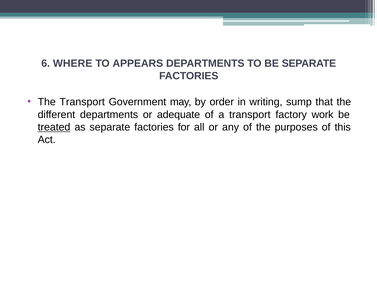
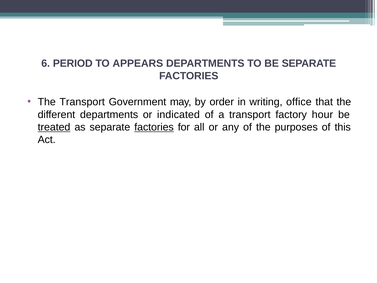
WHERE: WHERE -> PERIOD
sump: sump -> office
adequate: adequate -> indicated
work: work -> hour
factories at (154, 127) underline: none -> present
